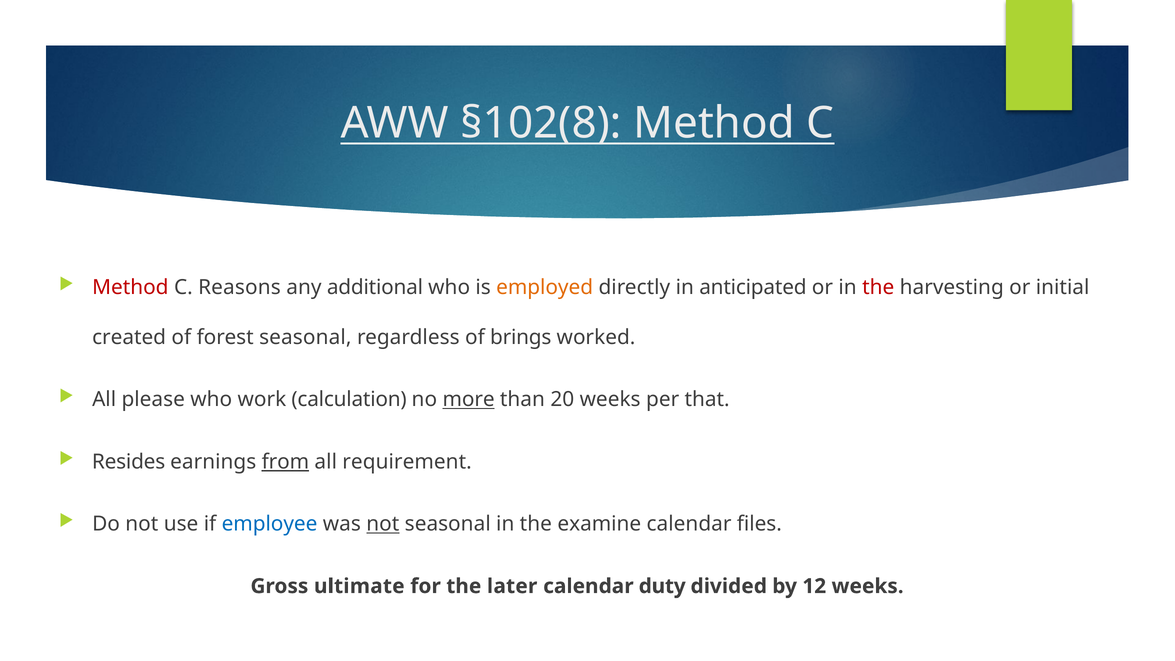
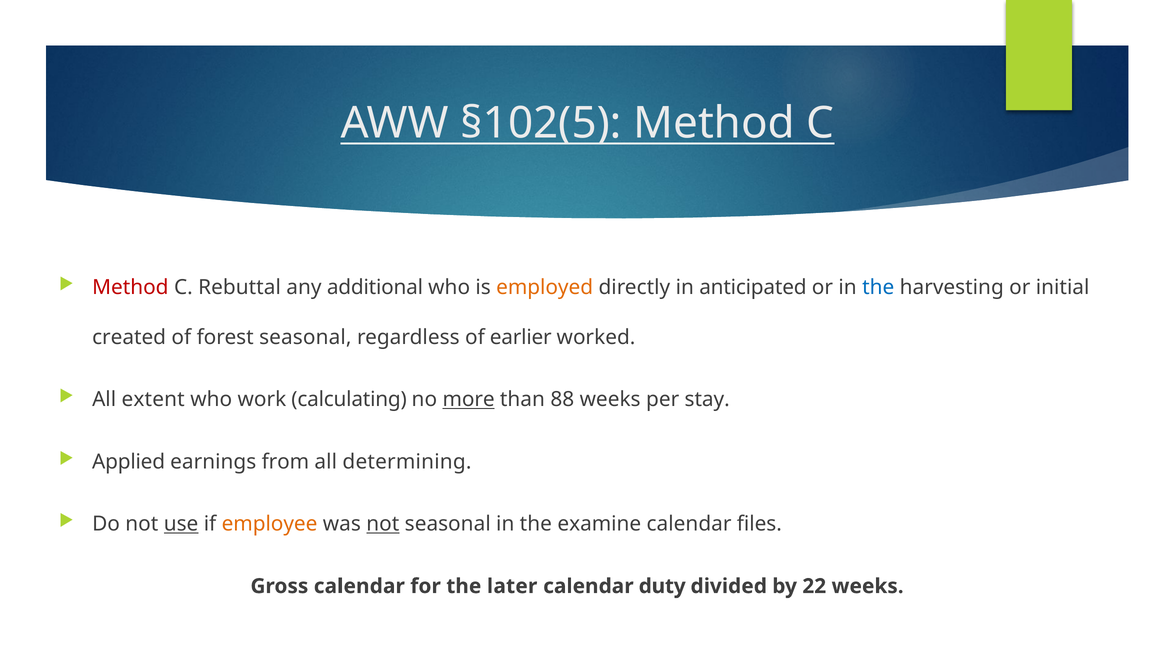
§102(8: §102(8 -> §102(5
Reasons: Reasons -> Rebuttal
the at (878, 287) colour: red -> blue
brings: brings -> earlier
please: please -> extent
calculation: calculation -> calculating
20: 20 -> 88
that: that -> stay
Resides: Resides -> Applied
from underline: present -> none
requirement: requirement -> determining
use underline: none -> present
employee colour: blue -> orange
Gross ultimate: ultimate -> calendar
12: 12 -> 22
